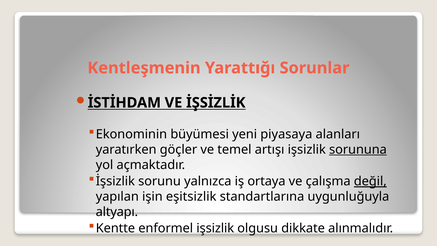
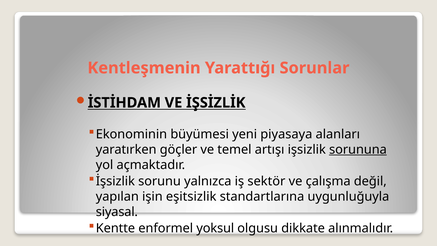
ortaya: ortaya -> sektör
değil underline: present -> none
altyapı: altyapı -> siyasal
enformel işsizlik: işsizlik -> yoksul
